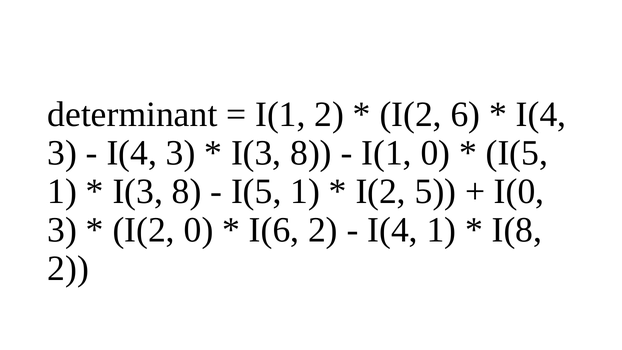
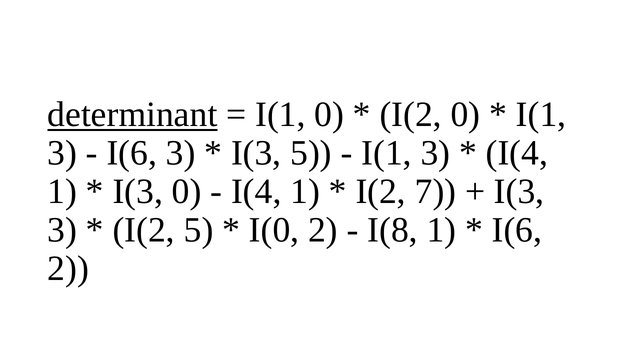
determinant underline: none -> present
I(1 2: 2 -> 0
I(2 6: 6 -> 0
I(4 at (541, 114): I(4 -> I(1
I(4 at (132, 153): I(4 -> I(6
8 at (311, 153): 8 -> 5
0 at (435, 153): 0 -> 3
I(5 at (517, 153): I(5 -> I(4
8 at (187, 191): 8 -> 0
I(5 at (256, 191): I(5 -> I(4
5: 5 -> 7
I(0 at (519, 191): I(0 -> I(3
I(2 0: 0 -> 5
I(6: I(6 -> I(0
I(4 at (393, 230): I(4 -> I(8
I(8 at (517, 230): I(8 -> I(6
